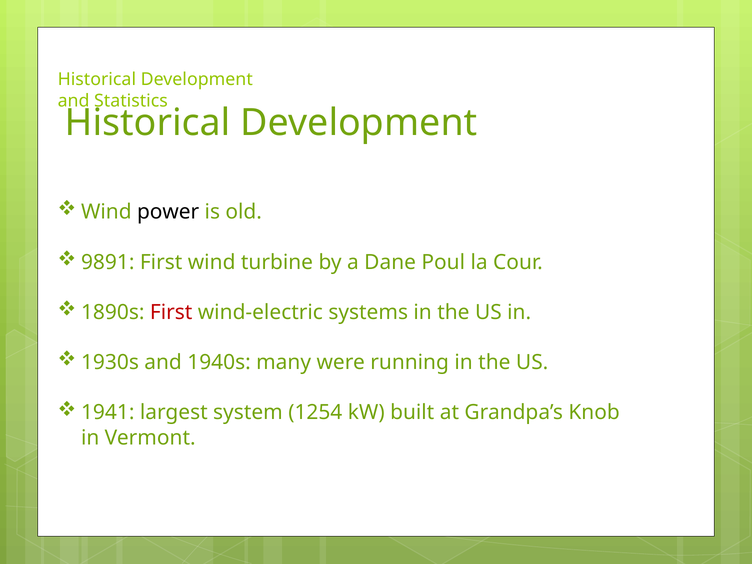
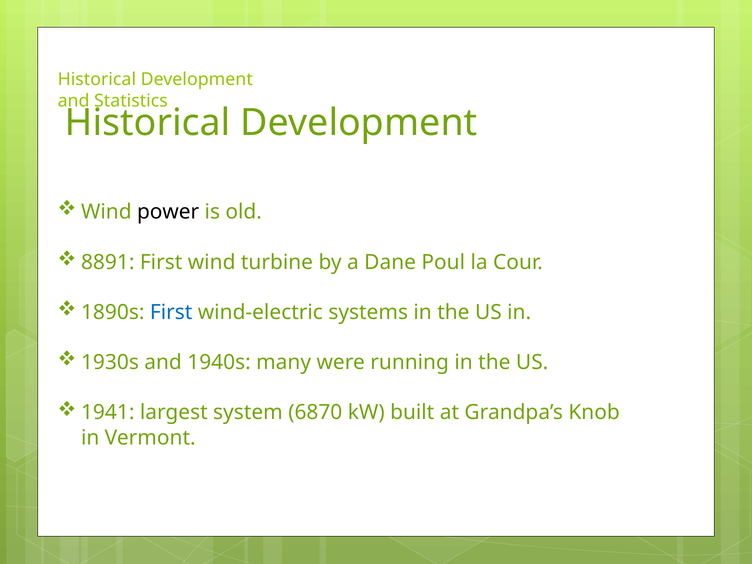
9891: 9891 -> 8891
First at (171, 312) colour: red -> blue
1254: 1254 -> 6870
